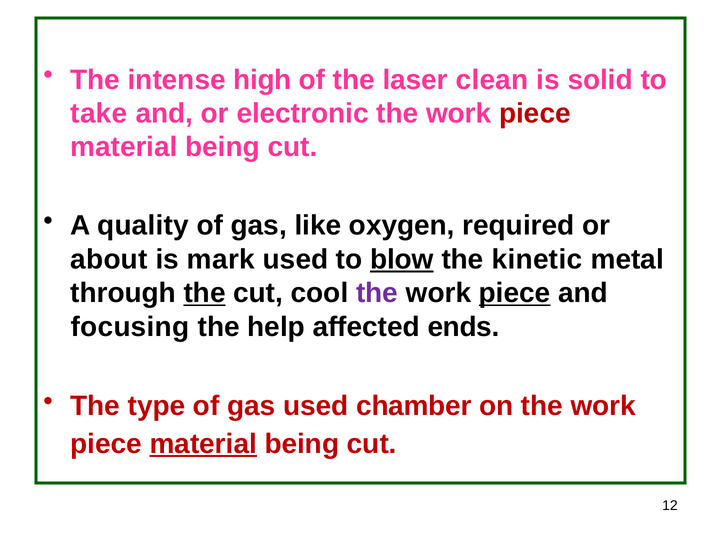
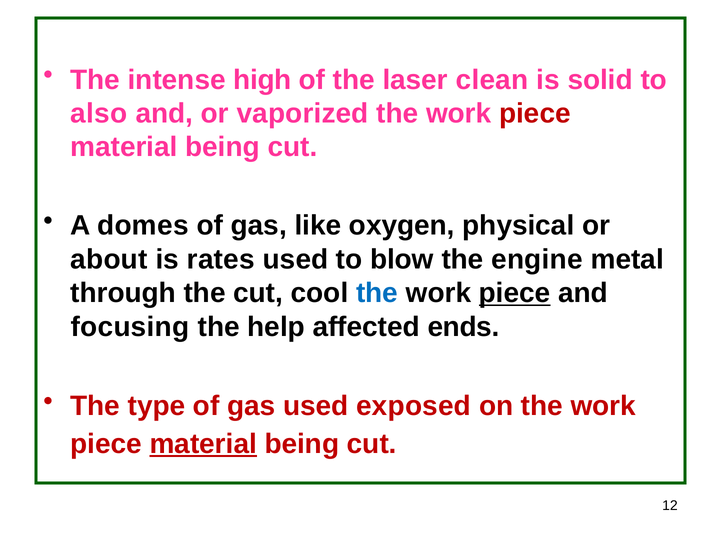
take: take -> also
electronic: electronic -> vaporized
quality: quality -> domes
required: required -> physical
mark: mark -> rates
blow underline: present -> none
kinetic: kinetic -> engine
the at (205, 293) underline: present -> none
the at (377, 293) colour: purple -> blue
chamber: chamber -> exposed
